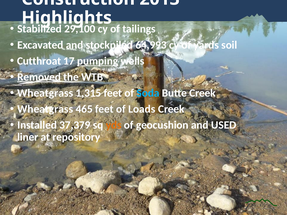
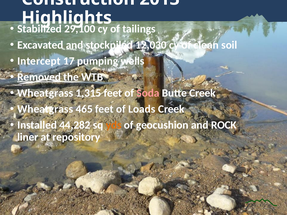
64,993: 64,993 -> 12,030
yards: yards -> clean
Cutthroat: Cutthroat -> Intercept
pumping underline: present -> none
Soda colour: light blue -> pink
37,379: 37,379 -> 44,282
USED: USED -> ROCK
